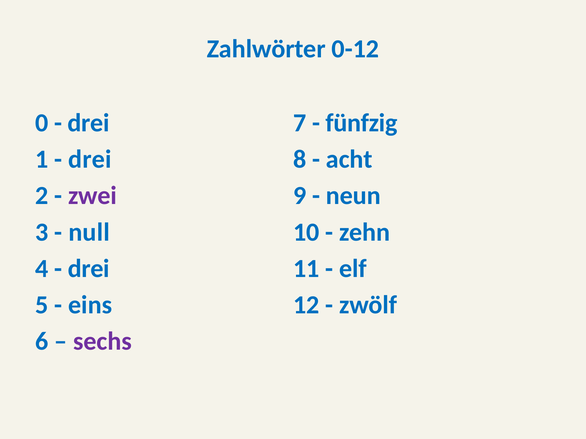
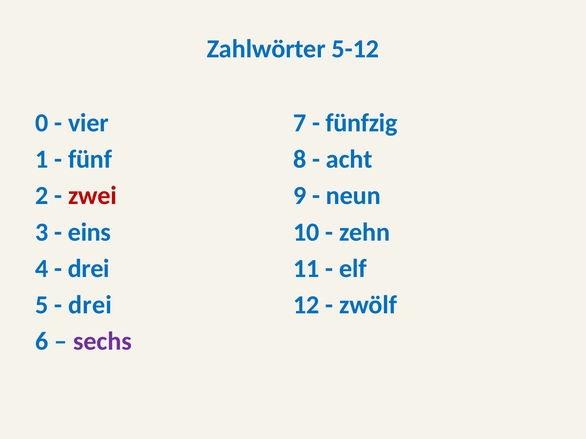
0-12: 0-12 -> 5-12
drei at (89, 123): drei -> vier
drei at (90, 159): drei -> fünf
zwei colour: purple -> red
null: null -> eins
eins at (90, 305): eins -> drei
